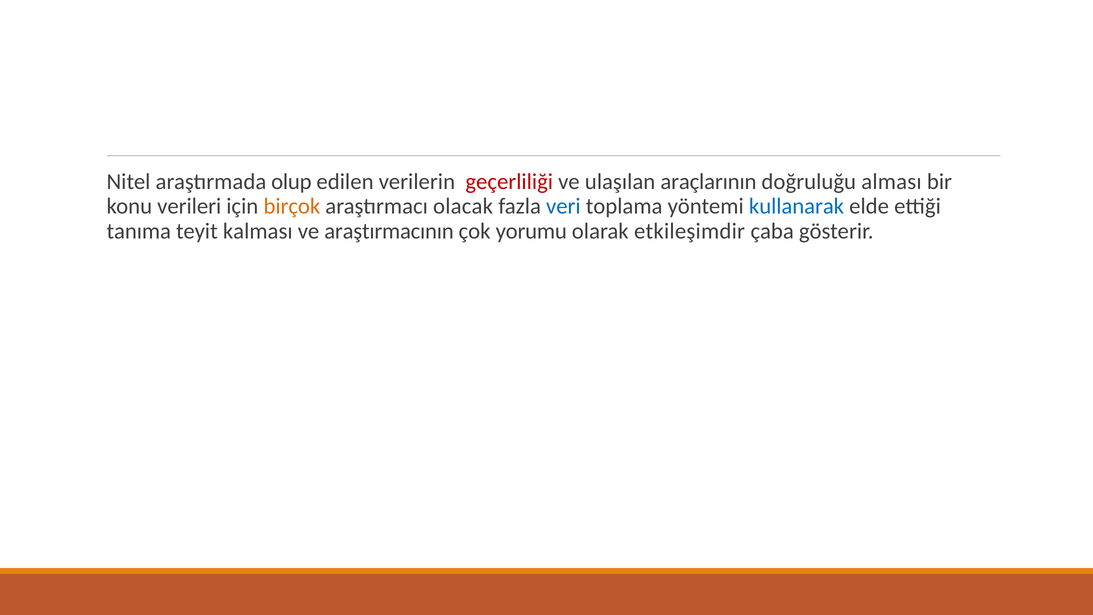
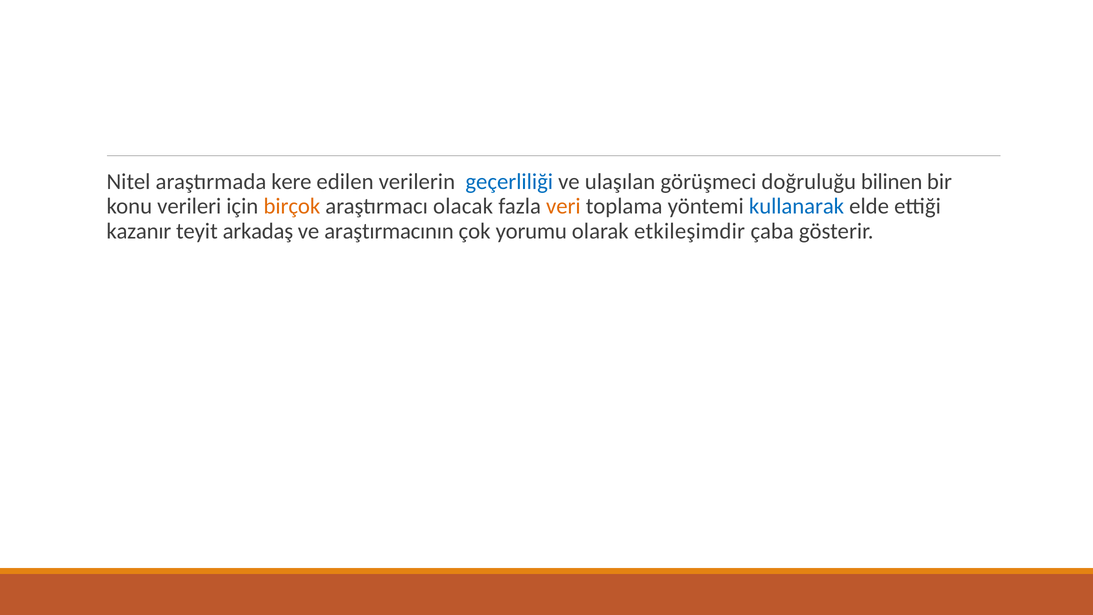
olup: olup -> kere
geçerliliği colour: red -> blue
araçlarının: araçlarının -> görüşmeci
alması: alması -> bilinen
veri colour: blue -> orange
tanıma: tanıma -> kazanır
kalması: kalması -> arkadaş
